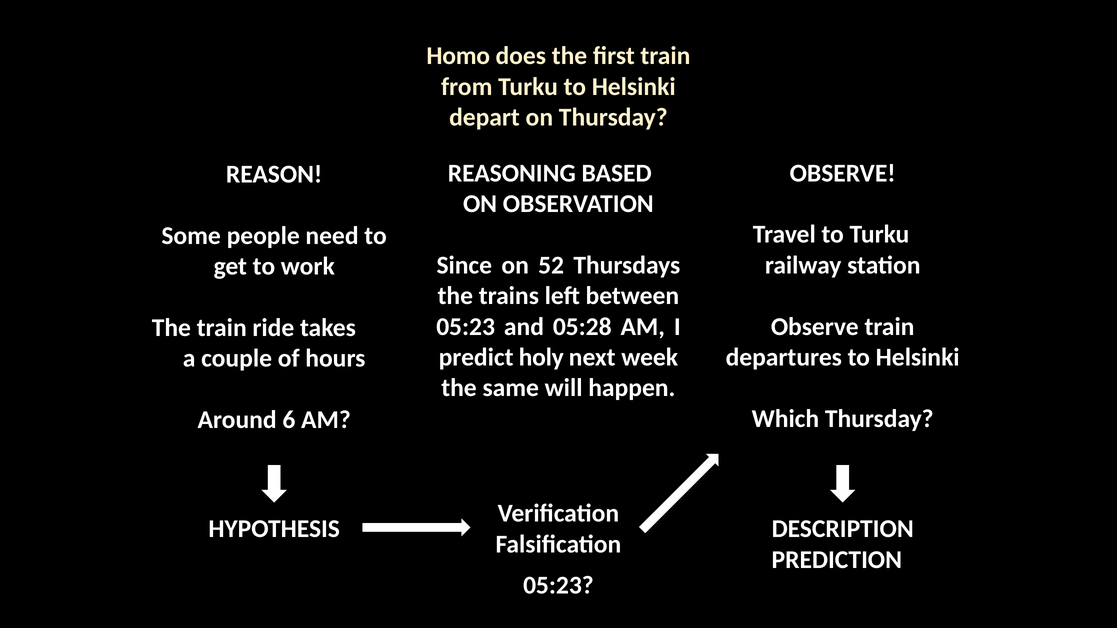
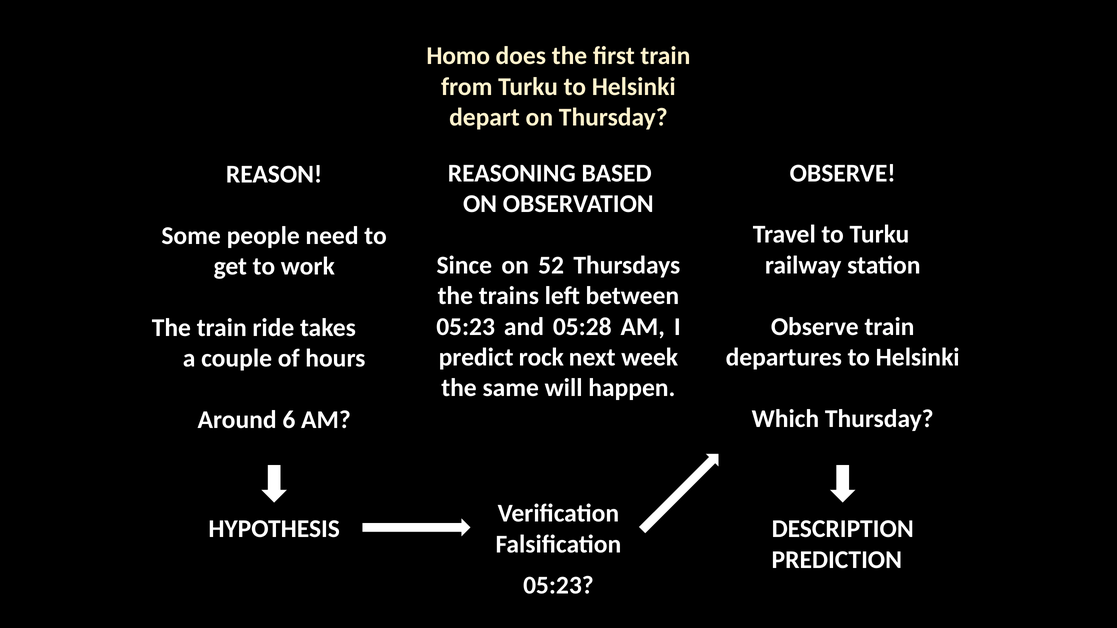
holy: holy -> rock
